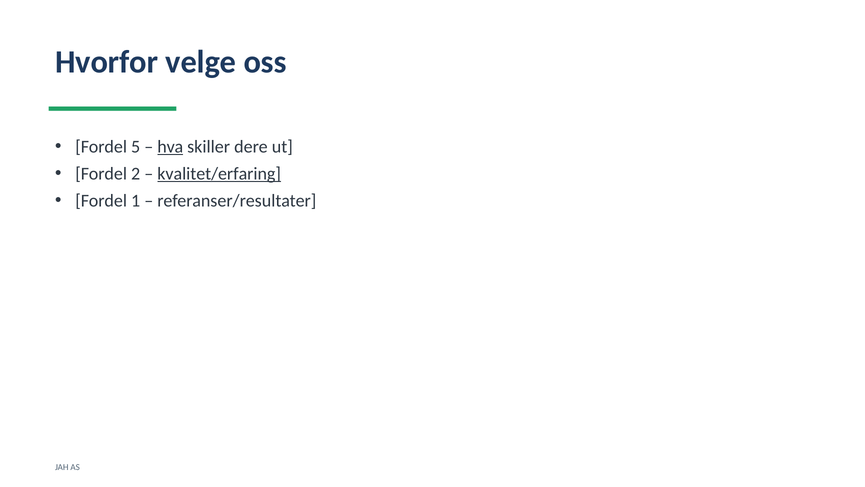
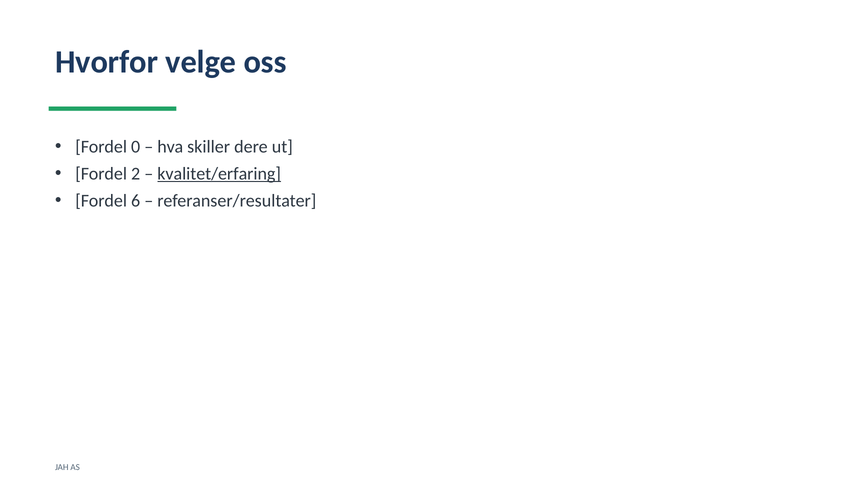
5: 5 -> 0
hva underline: present -> none
1: 1 -> 6
